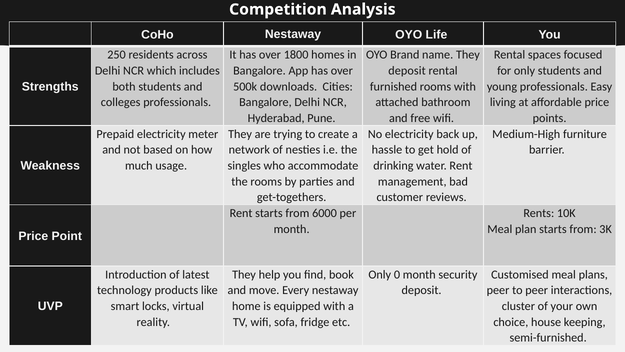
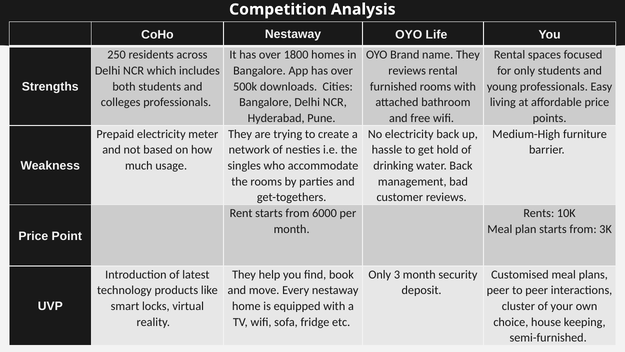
deposit at (407, 71): deposit -> reviews
water Rent: Rent -> Back
0: 0 -> 3
